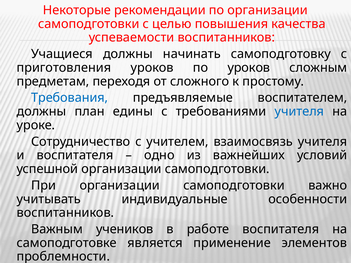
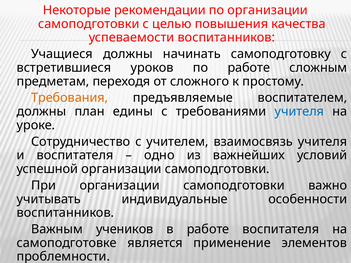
приготовления: приготовления -> встретившиеся
по уроков: уроков -> работе
Требования colour: blue -> orange
